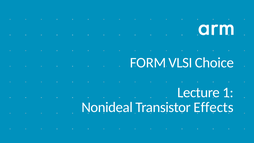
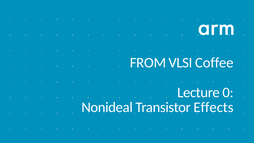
FORM: FORM -> FROM
Choice: Choice -> Coffee
1: 1 -> 0
